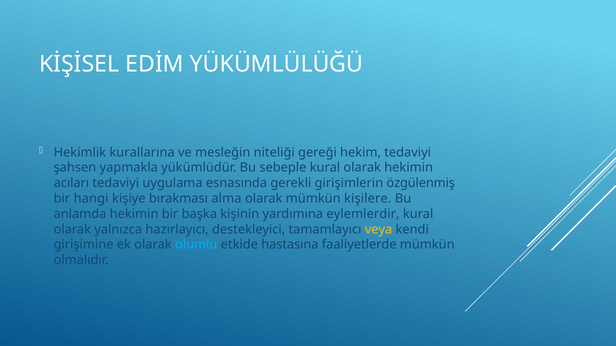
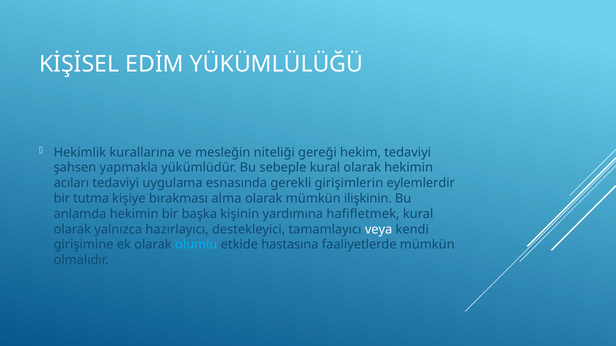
özgülenmiş: özgülenmiş -> eylemlerdir
hangi: hangi -> tutma
kişilere: kişilere -> ilişkinin
eylemlerdir: eylemlerdir -> hafifletmek
veya colour: yellow -> white
